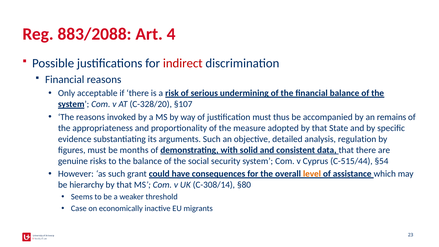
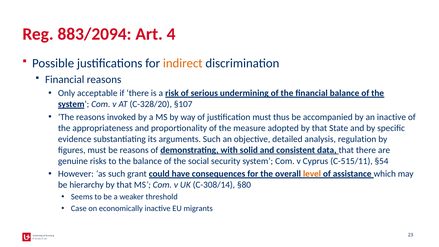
883/2088: 883/2088 -> 883/2094
indirect colour: red -> orange
an remains: remains -> inactive
be months: months -> reasons
C-515/44: C-515/44 -> C-515/11
